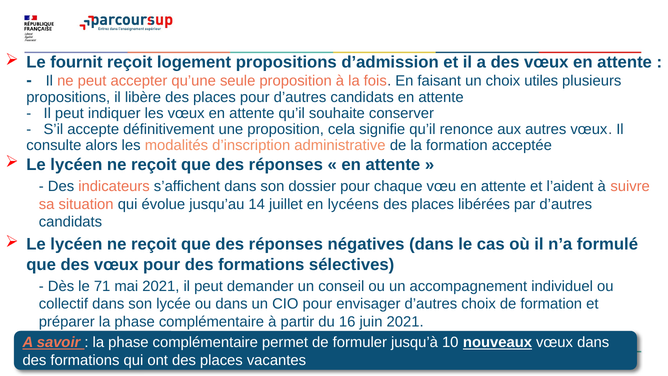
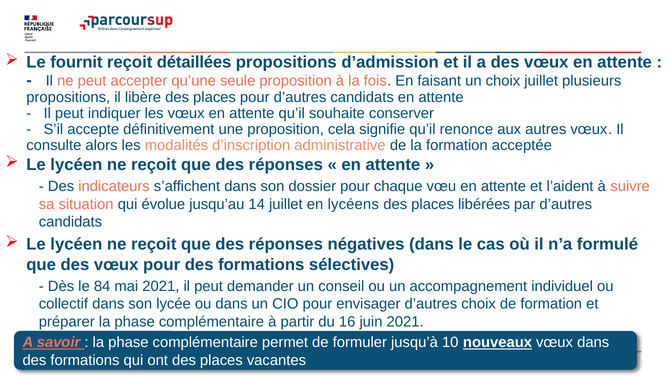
logement: logement -> détaillées
choix utiles: utiles -> juillet
71: 71 -> 84
